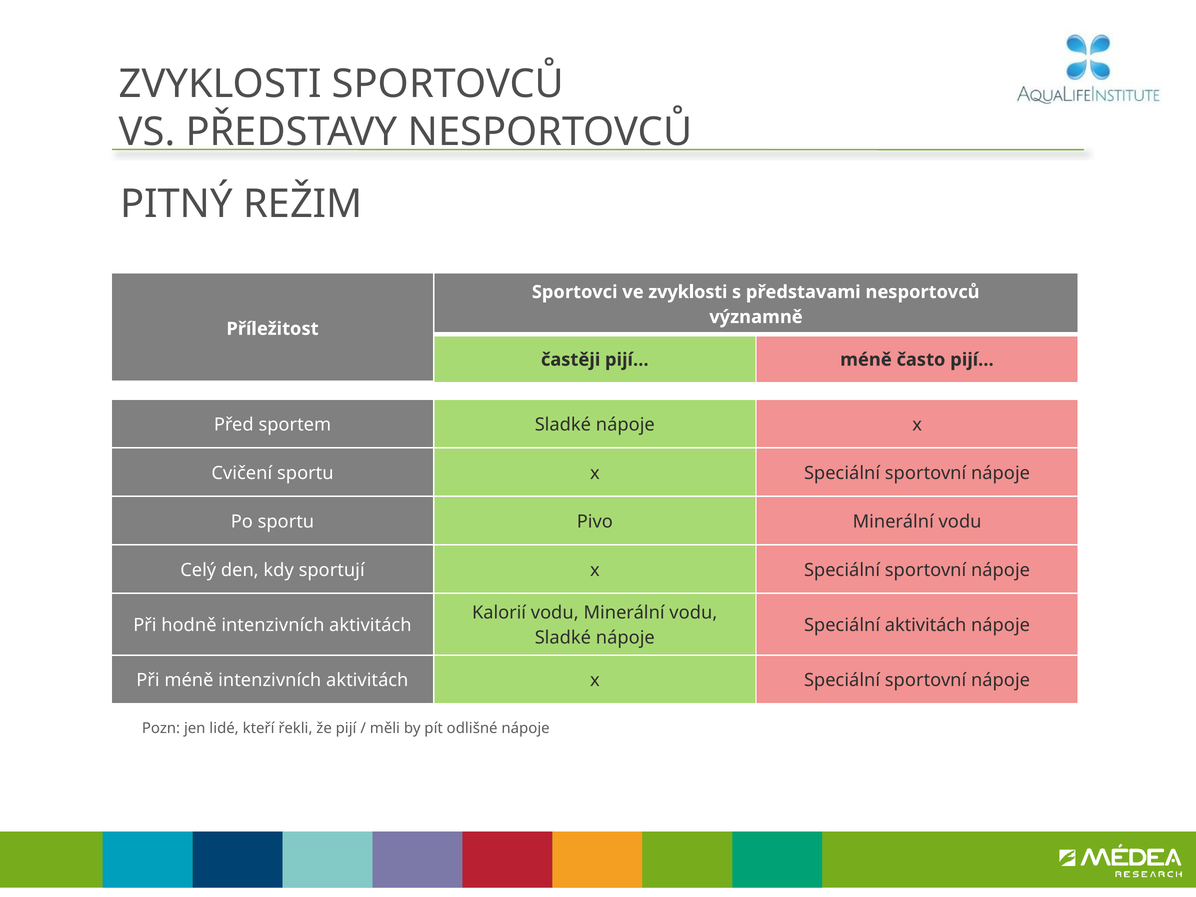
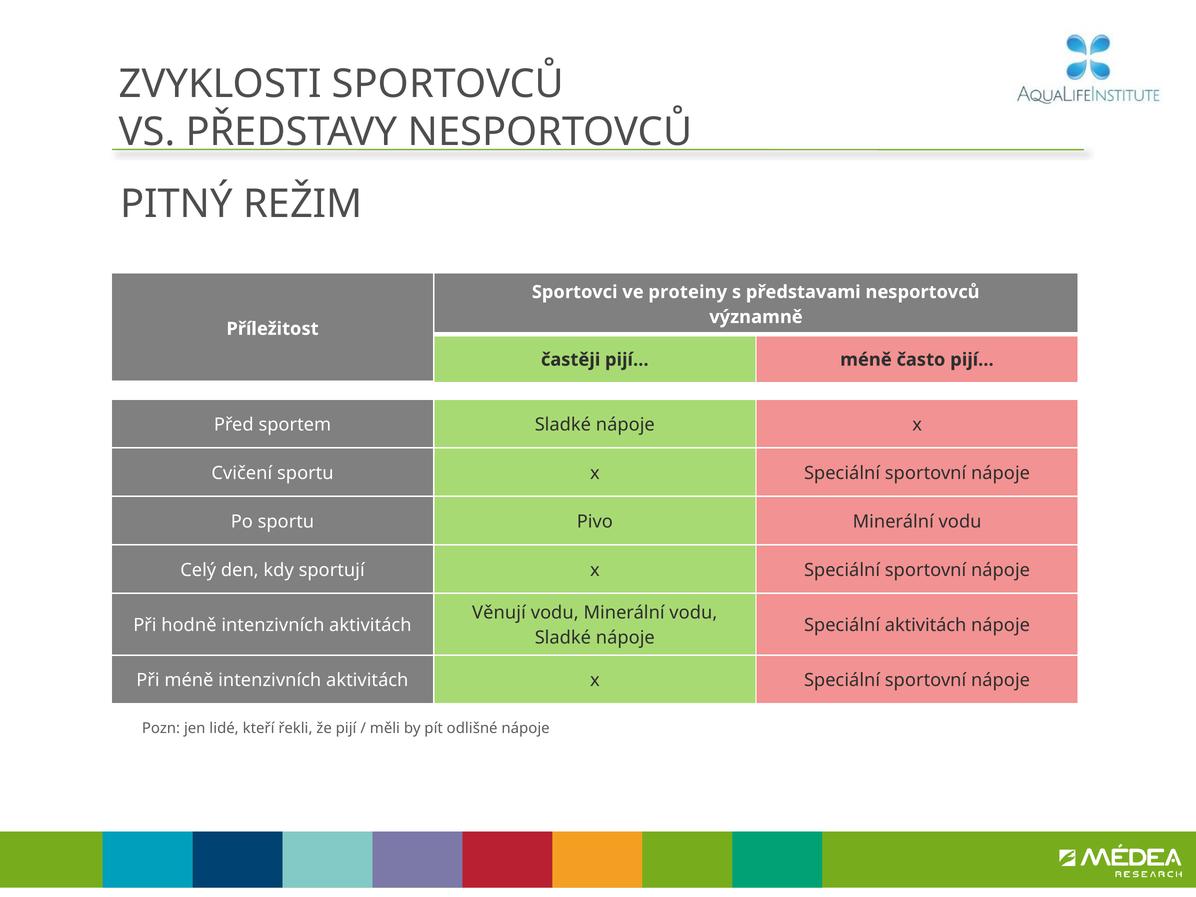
ve zvyklosti: zvyklosti -> proteiny
Kalorií: Kalorií -> Věnují
